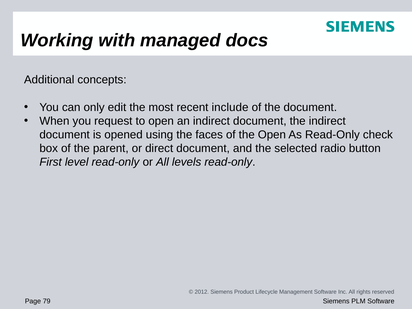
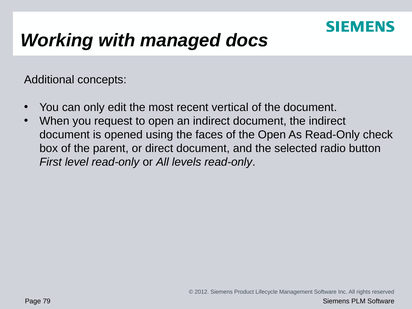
include: include -> vertical
